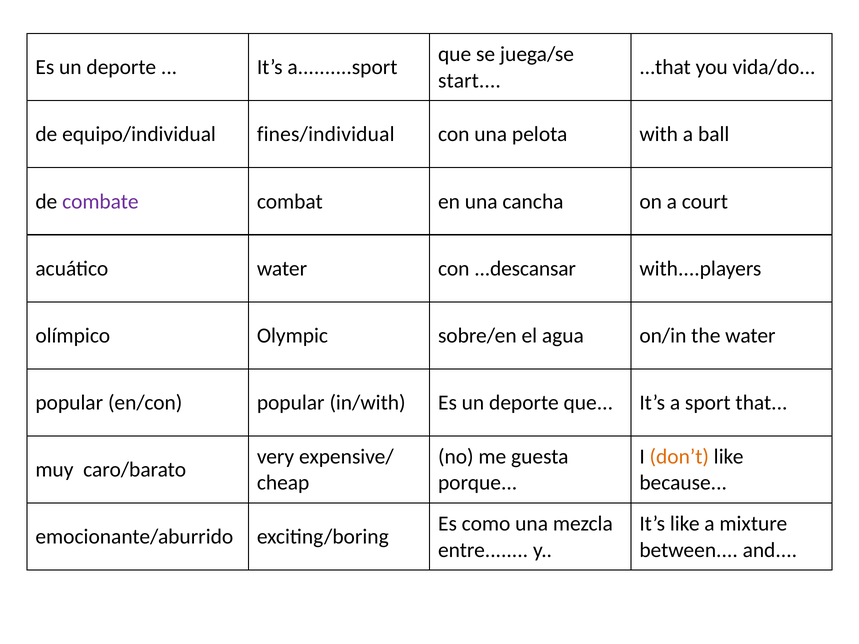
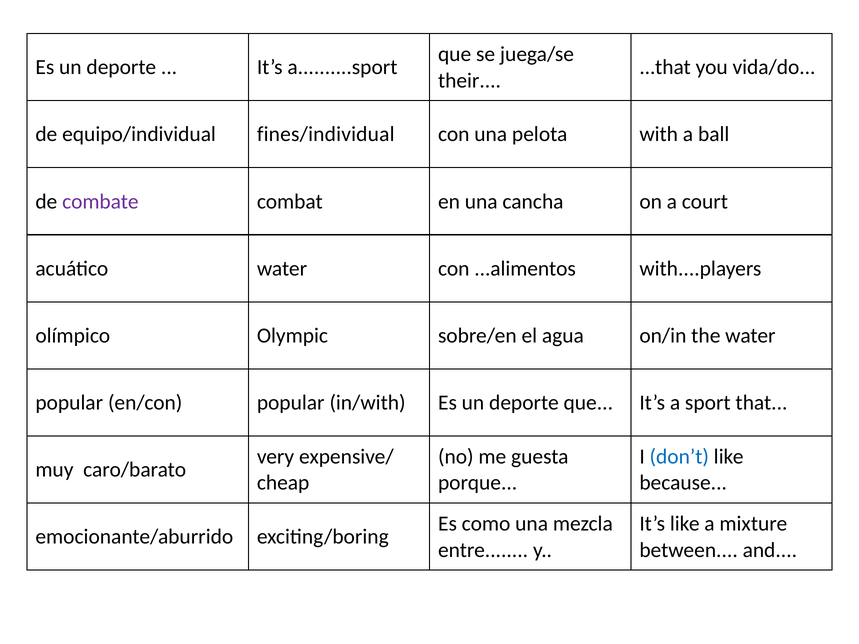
start: start -> their
...descansar: ...descansar -> ...alimentos
don’t colour: orange -> blue
